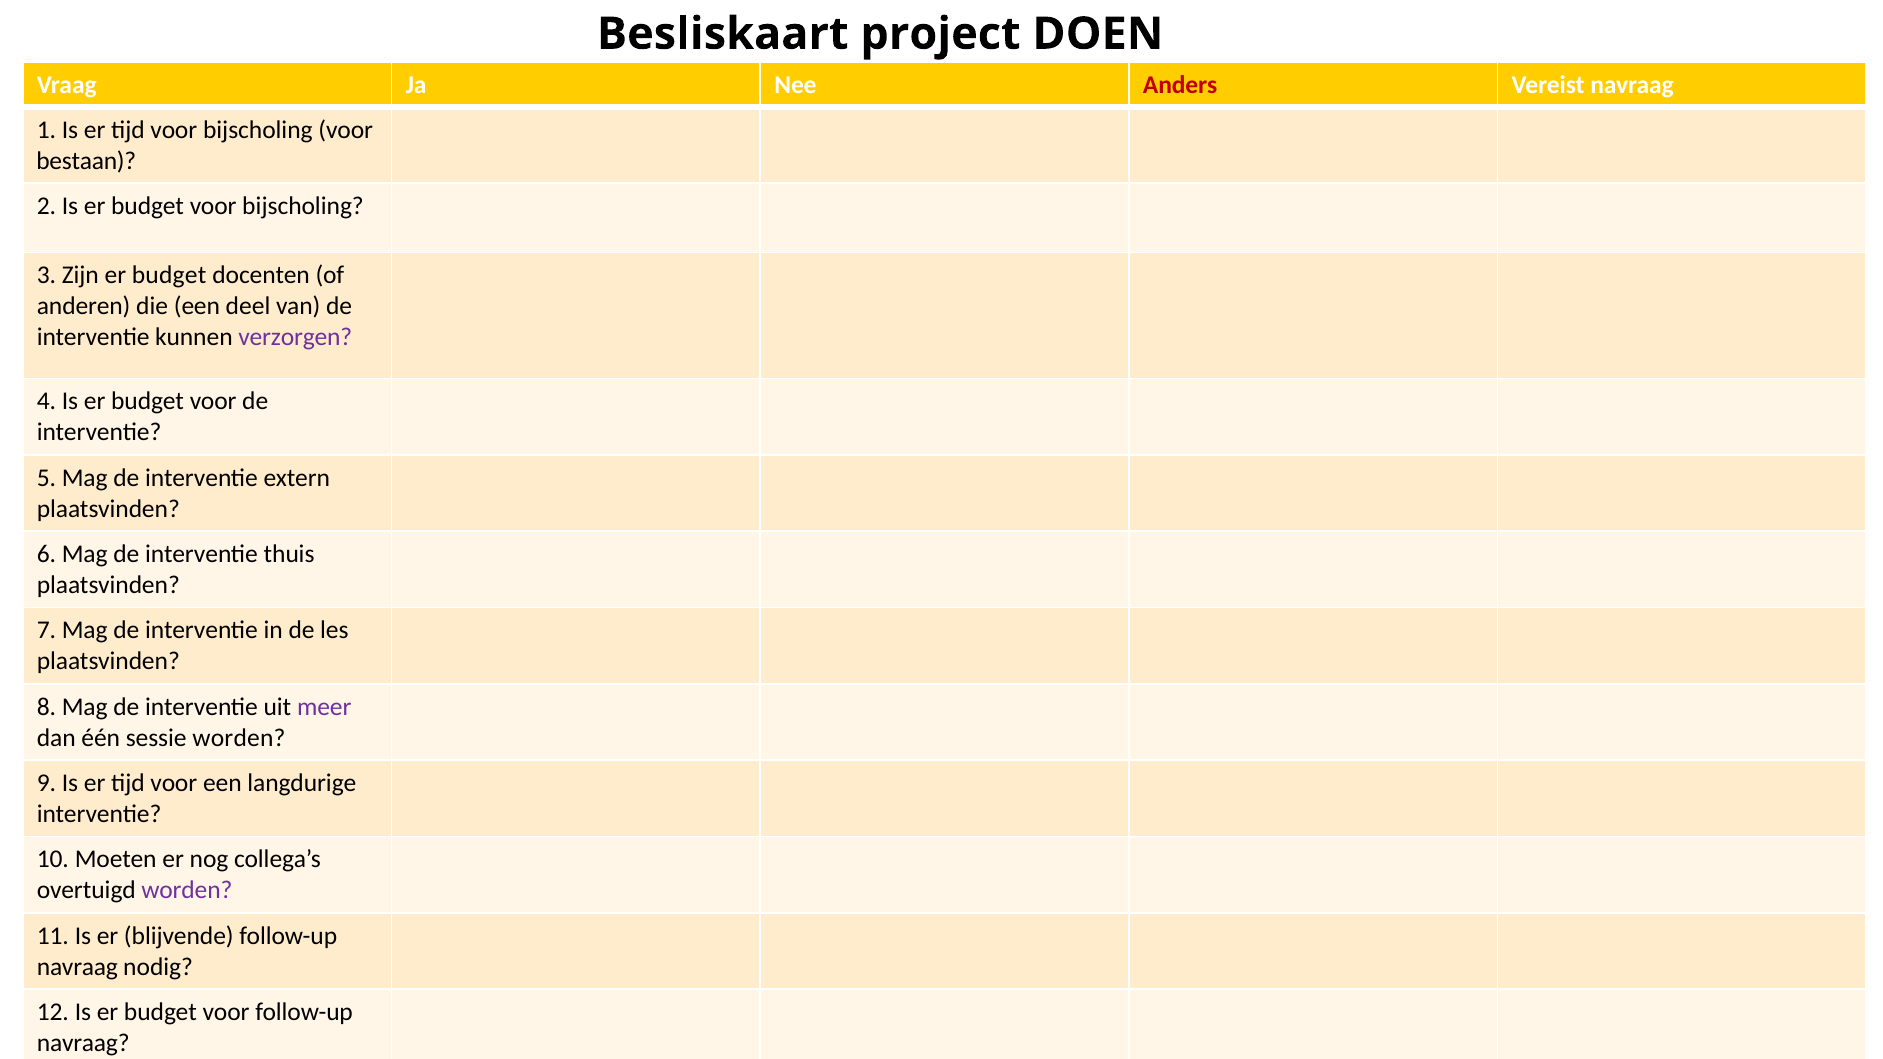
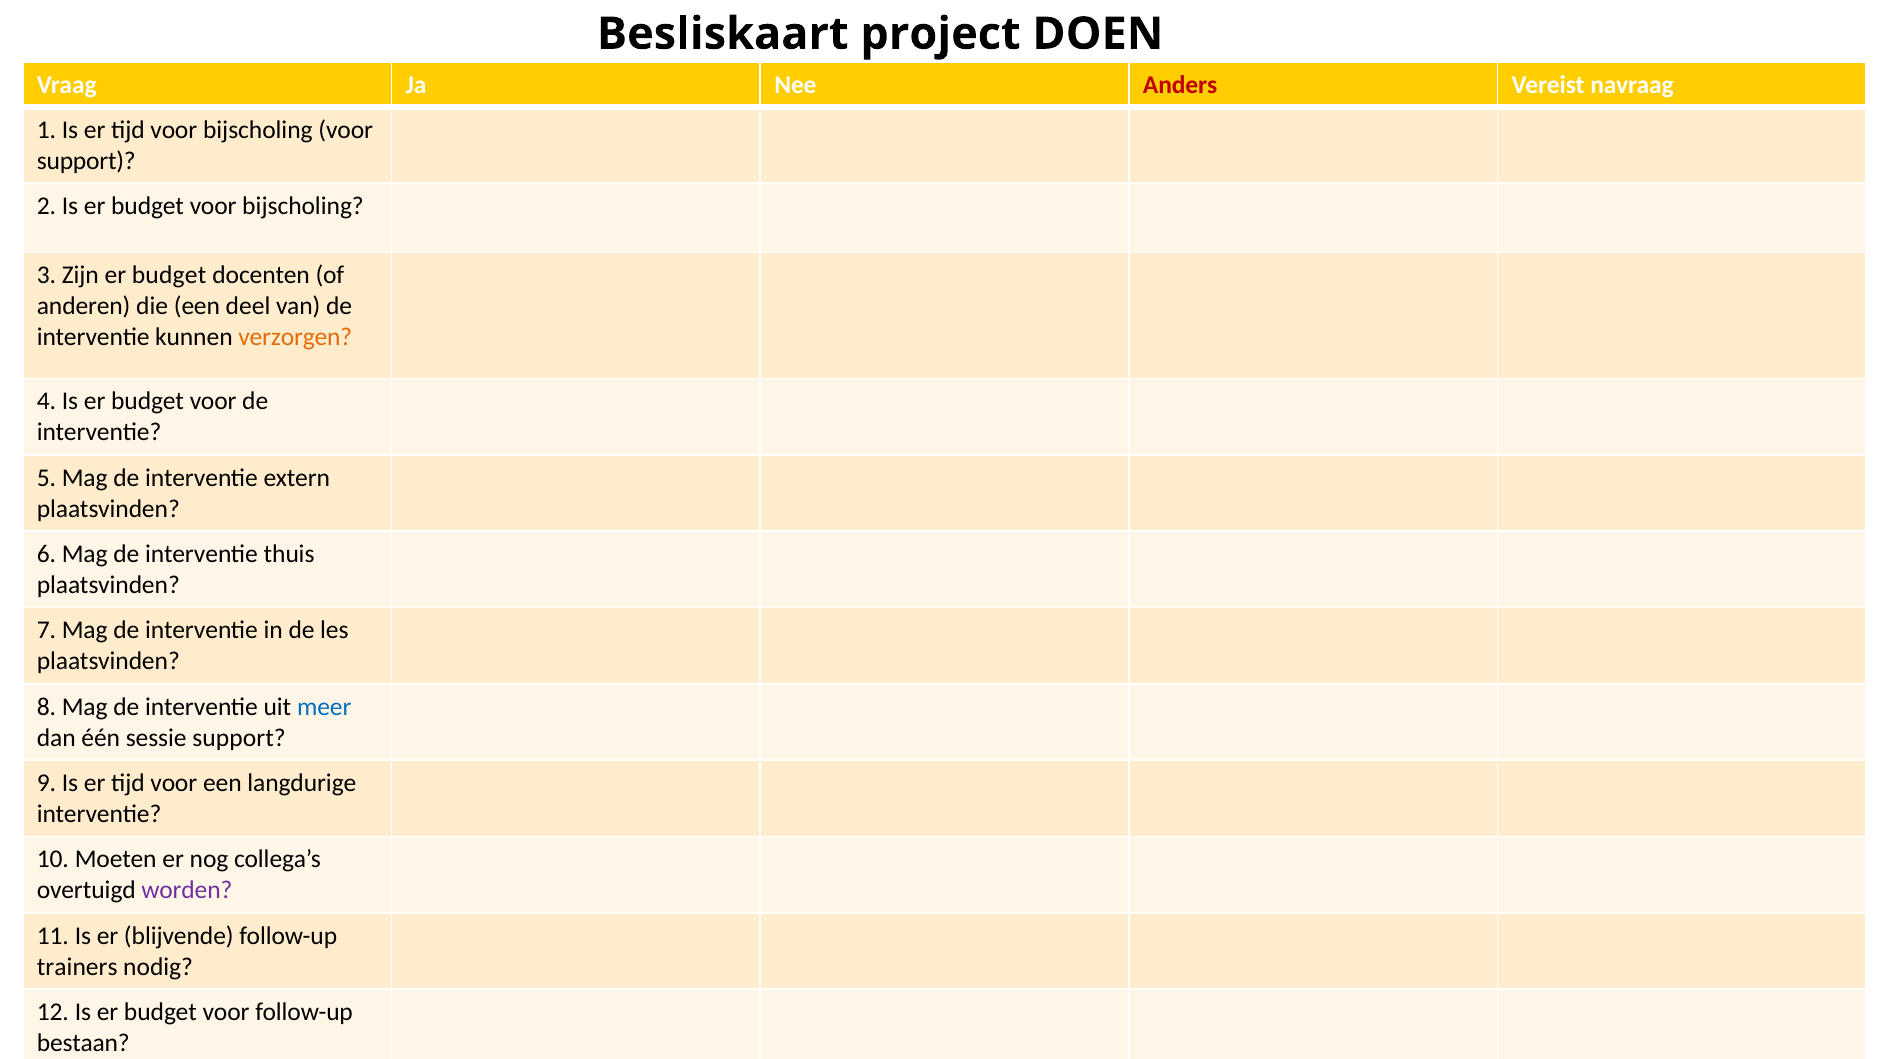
bestaan at (86, 161): bestaan -> support
verzorgen colour: purple -> orange
meer colour: purple -> blue
sessie worden: worden -> support
navraag at (77, 967): navraag -> trainers
navraag at (83, 1043): navraag -> bestaan
